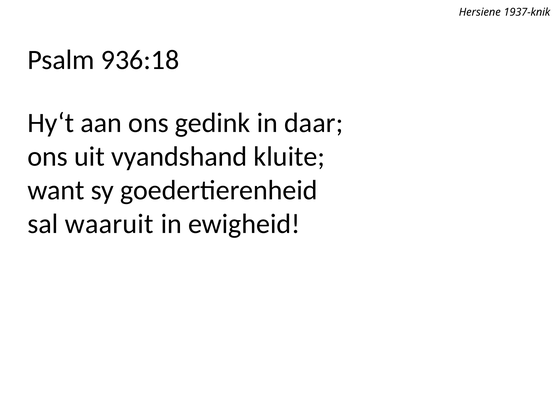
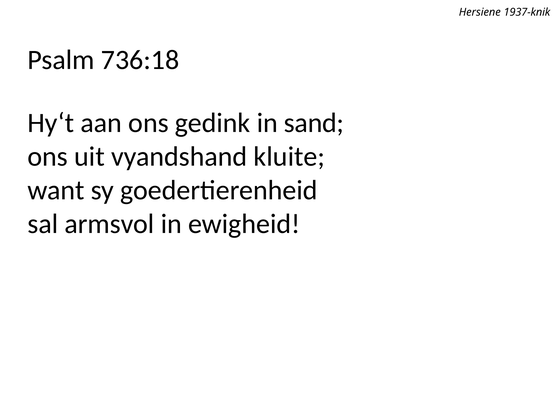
936:18: 936:18 -> 736:18
daar: daar -> sand
waaruit: waaruit -> armsvol
